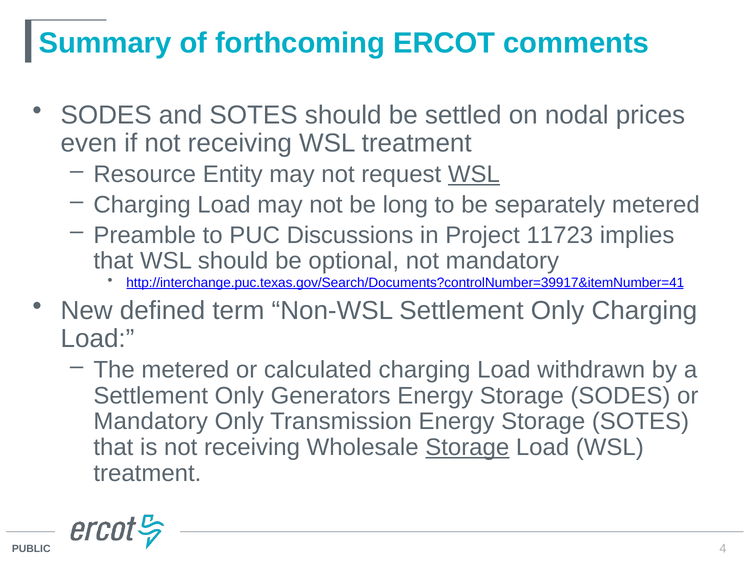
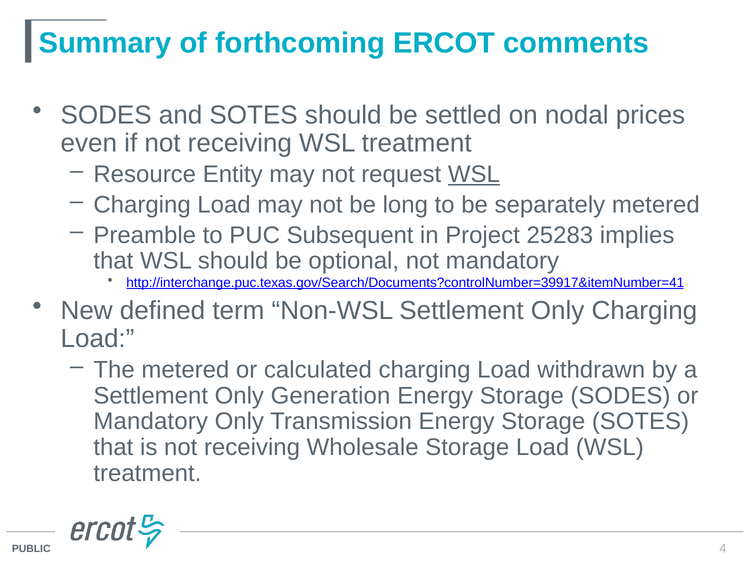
Discussions: Discussions -> Subsequent
11723: 11723 -> 25283
Generators: Generators -> Generation
Storage at (467, 448) underline: present -> none
